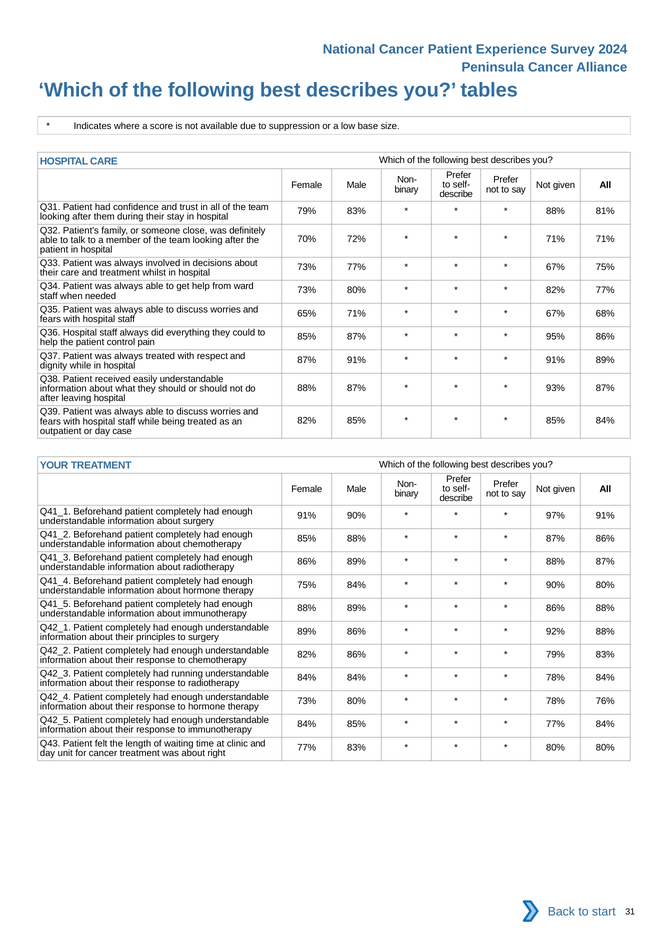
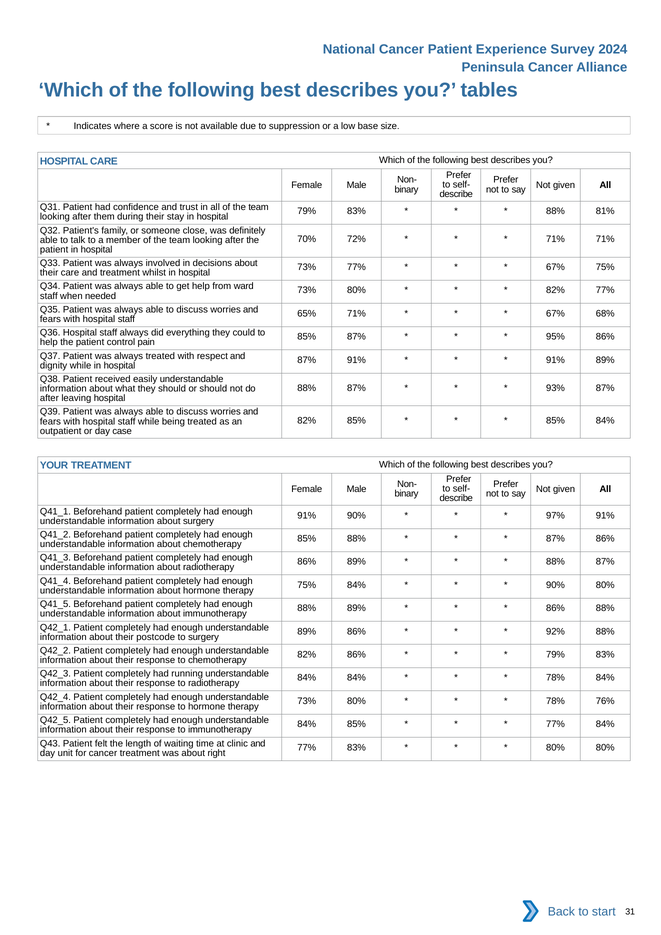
principles: principles -> postcode
